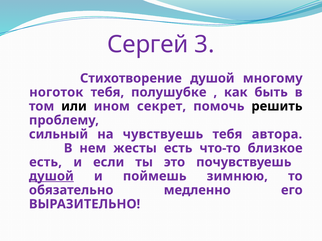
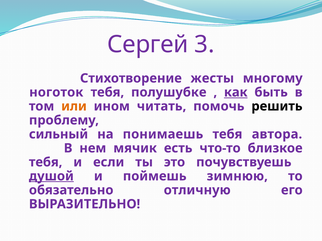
Стихотворение душой: душой -> жесты
как underline: none -> present
или colour: black -> orange
секрет: секрет -> читать
чувствуешь: чувствуешь -> понимаешь
жесты: жесты -> мячик
есть at (46, 162): есть -> тебя
медленно: медленно -> отличную
